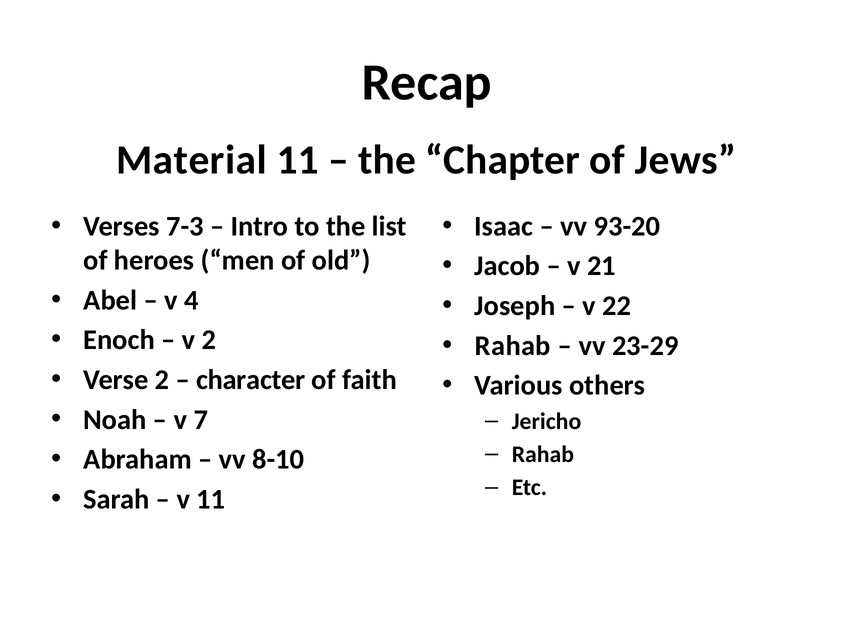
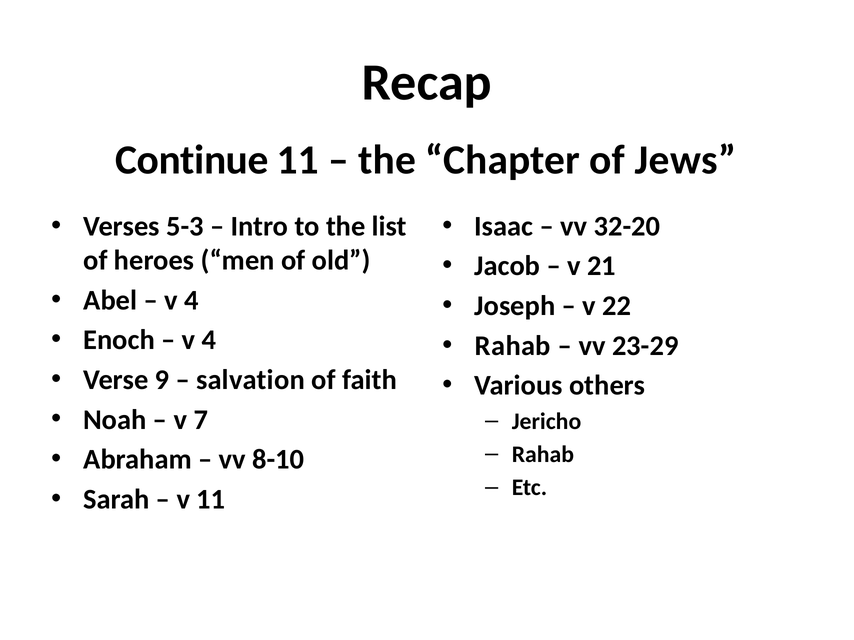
Material: Material -> Continue
7-3: 7-3 -> 5-3
93-20: 93-20 -> 32-20
2 at (209, 340): 2 -> 4
Verse 2: 2 -> 9
character: character -> salvation
